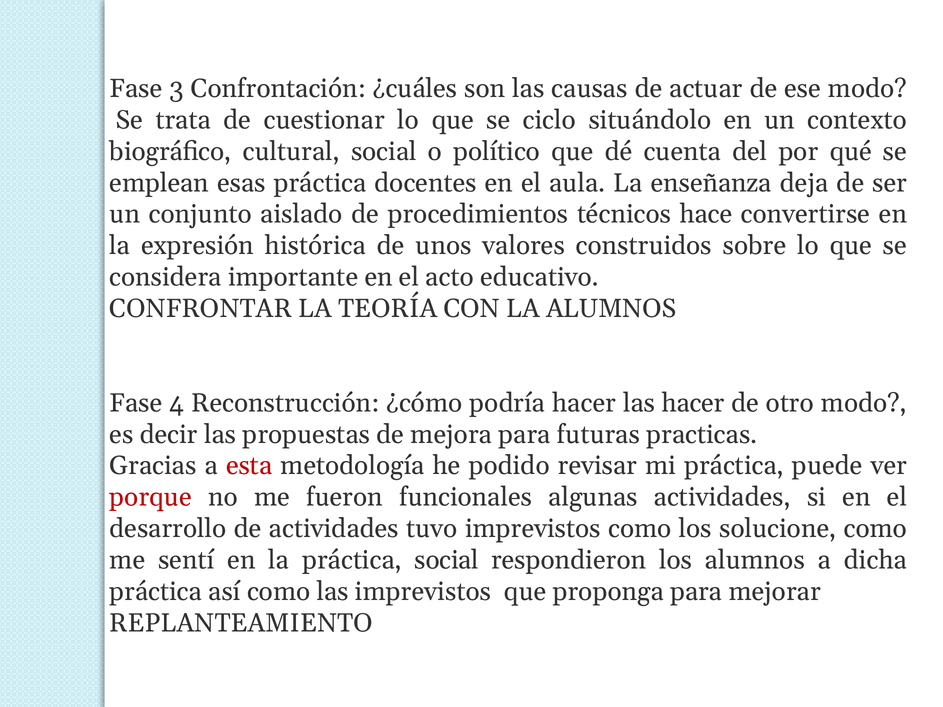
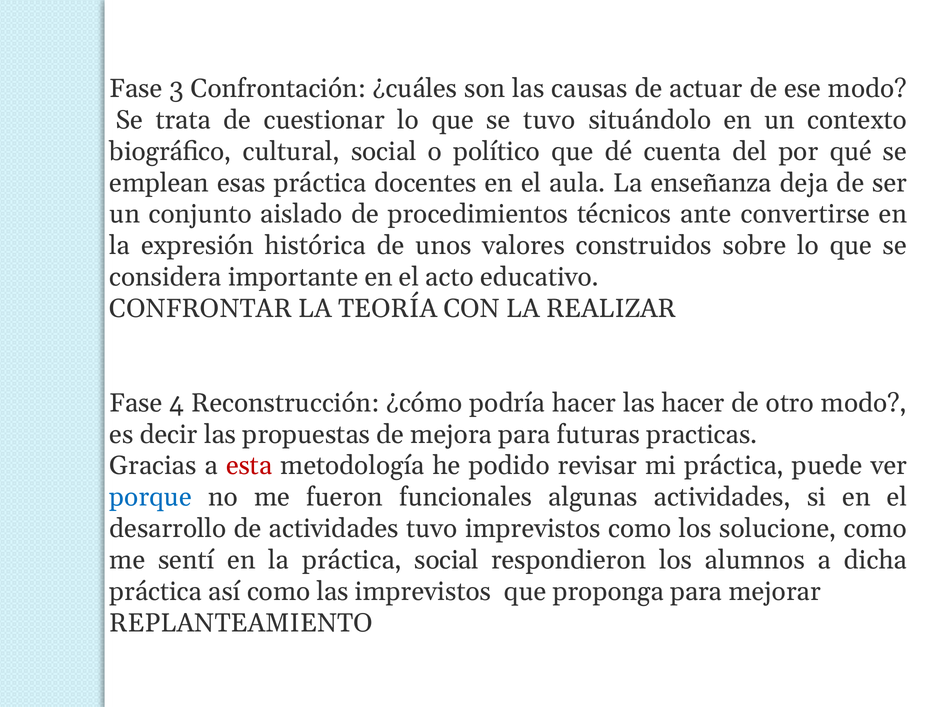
se ciclo: ciclo -> tuvo
hace: hace -> ante
LA ALUMNOS: ALUMNOS -> REALIZAR
porque colour: red -> blue
